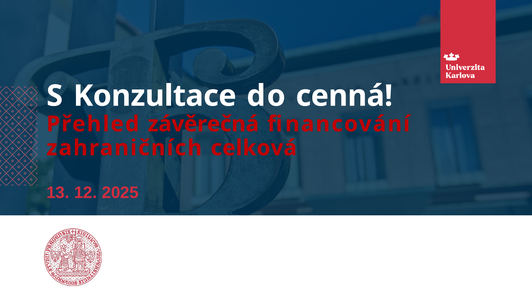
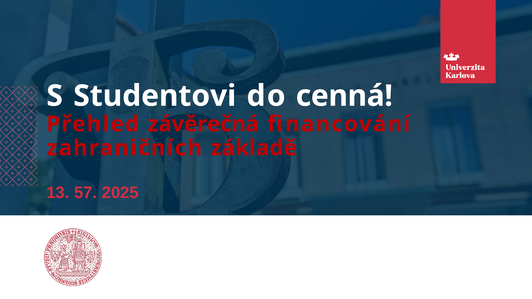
Konzultace: Konzultace -> Studentovi
celková: celková -> základě
12: 12 -> 57
